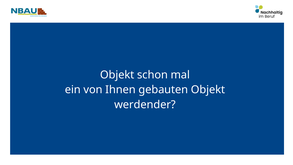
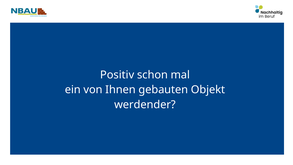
Objekt at (117, 75): Objekt -> Positiv
